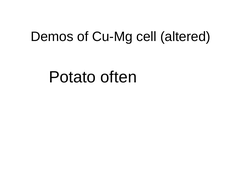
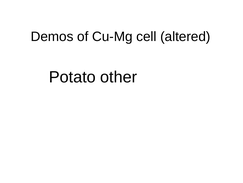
often: often -> other
